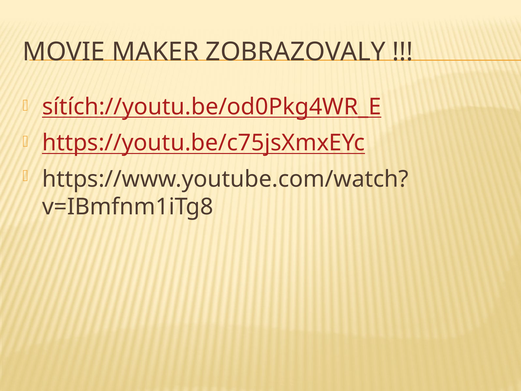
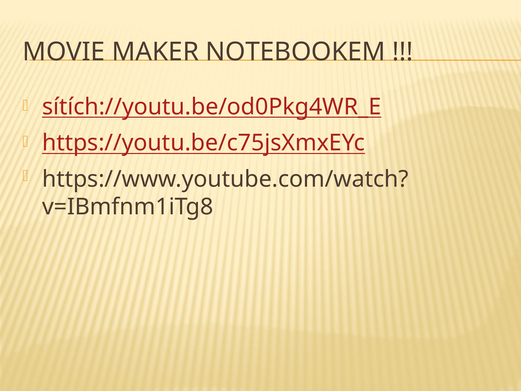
ZOBRAZOVALY: ZOBRAZOVALY -> NOTEBOOKEM
